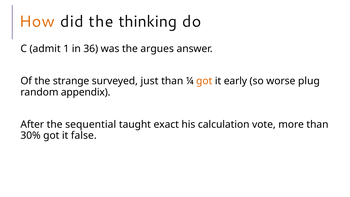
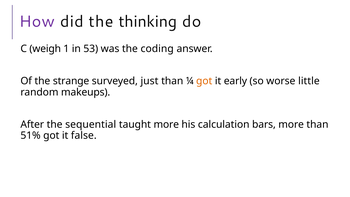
How colour: orange -> purple
admit: admit -> weigh
36: 36 -> 53
argues: argues -> coding
plug: plug -> little
appendix: appendix -> makeups
taught exact: exact -> more
vote: vote -> bars
30%: 30% -> 51%
